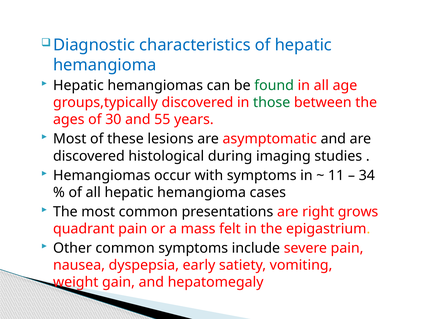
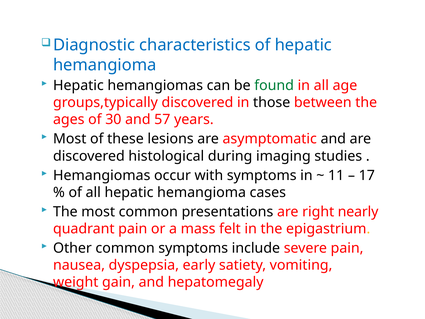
those colour: green -> black
55: 55 -> 57
34: 34 -> 17
grows: grows -> nearly
